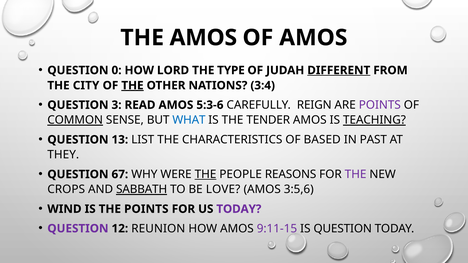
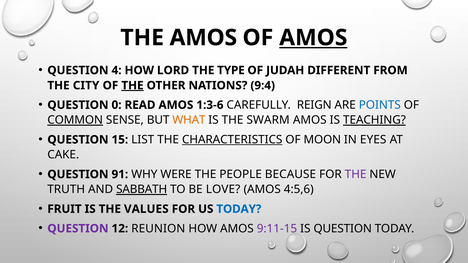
AMOS at (313, 38) underline: none -> present
0: 0 -> 4
DIFFERENT underline: present -> none
3:4: 3:4 -> 9:4
3: 3 -> 0
5:3-6: 5:3-6 -> 1:3-6
POINTS at (380, 105) colour: purple -> blue
WHAT colour: blue -> orange
TENDER: TENDER -> SWARM
13: 13 -> 15
CHARACTERISTICS underline: none -> present
BASED: BASED -> MOON
PAST: PAST -> EYES
THEY: THEY -> CAKE
67: 67 -> 91
THE at (206, 174) underline: present -> none
REASONS: REASONS -> BECAUSE
CROPS: CROPS -> TRUTH
3:5,6: 3:5,6 -> 4:5,6
WIND: WIND -> FRUIT
THE POINTS: POINTS -> VALUES
TODAY at (239, 209) colour: purple -> blue
